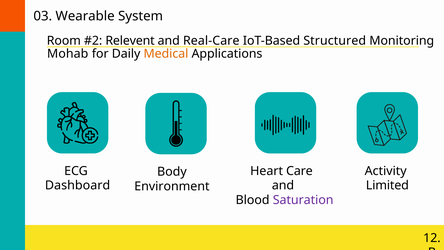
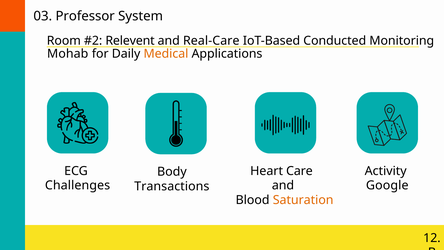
Wearable: Wearable -> Professor
Structured: Structured -> Conducted
Dashboard: Dashboard -> Challenges
Limited: Limited -> Google
Environment: Environment -> Transactions
Saturation colour: purple -> orange
